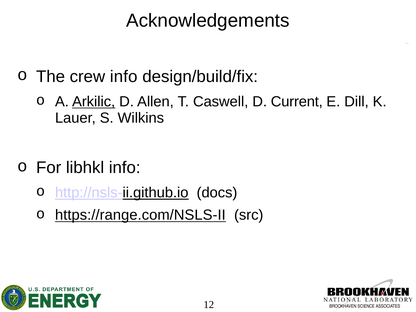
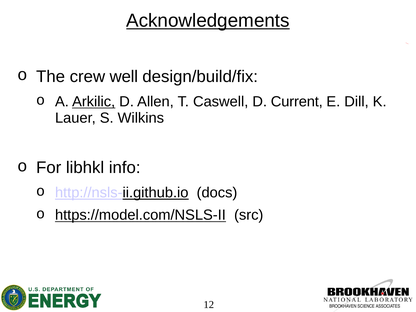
Acknowledgements underline: none -> present
crew info: info -> well
https://range.com/NSLS-II: https://range.com/NSLS-II -> https://model.com/NSLS-II
